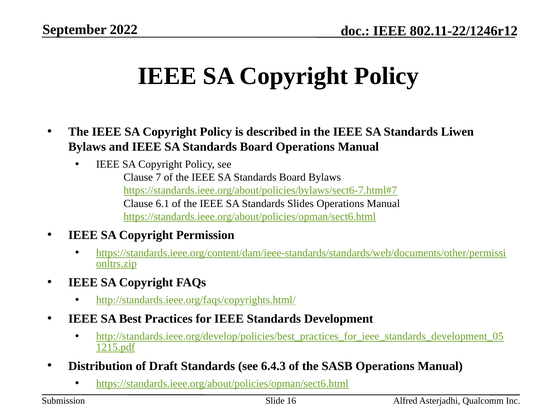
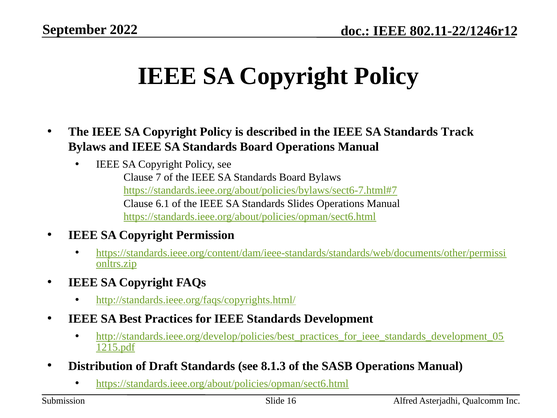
Liwen: Liwen -> Track
6.4.3: 6.4.3 -> 8.1.3
